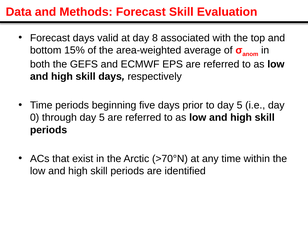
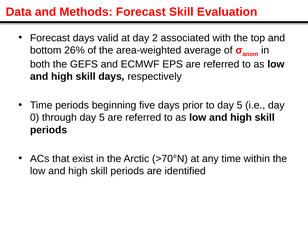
8: 8 -> 2
15%: 15% -> 26%
